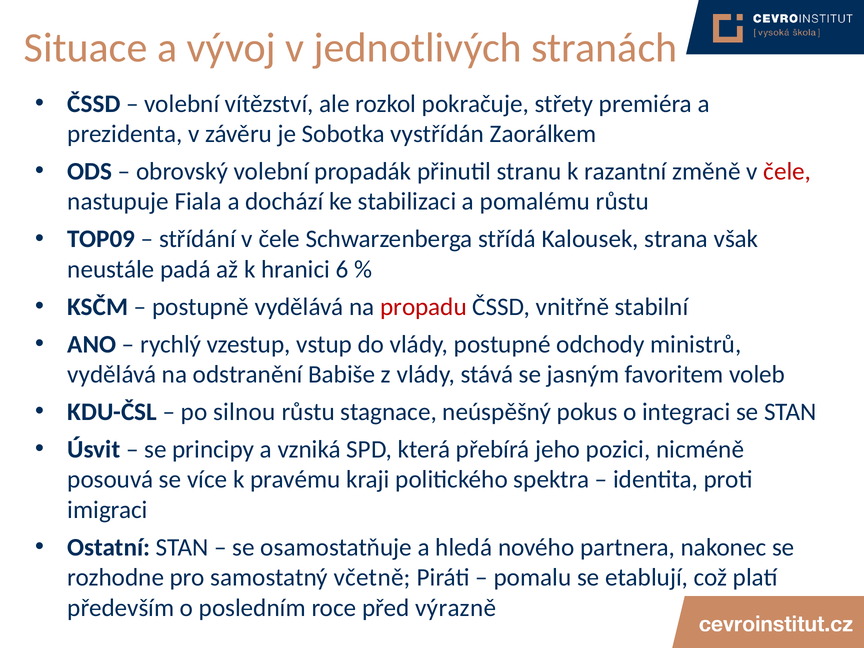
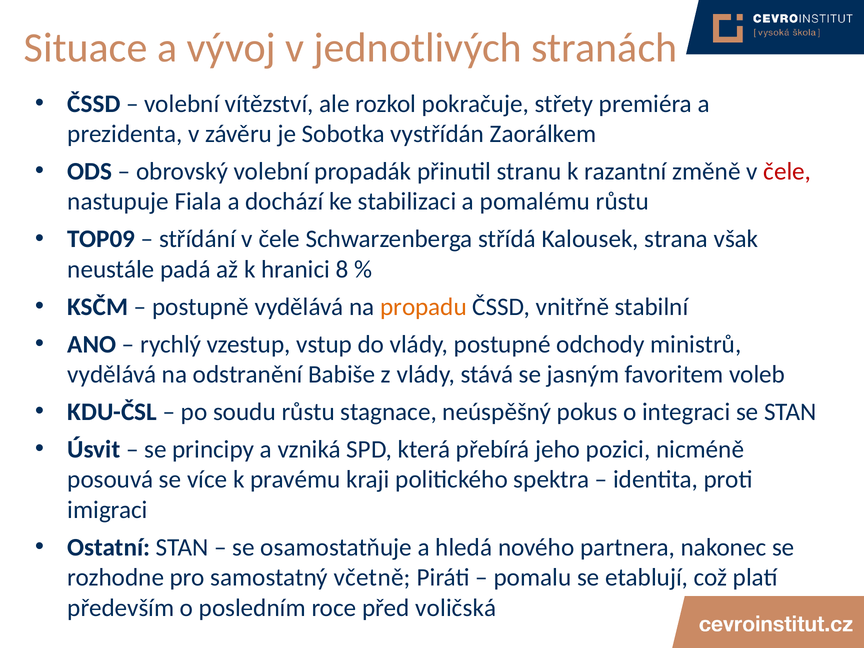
6: 6 -> 8
propadu colour: red -> orange
silnou: silnou -> soudu
výrazně: výrazně -> voličská
